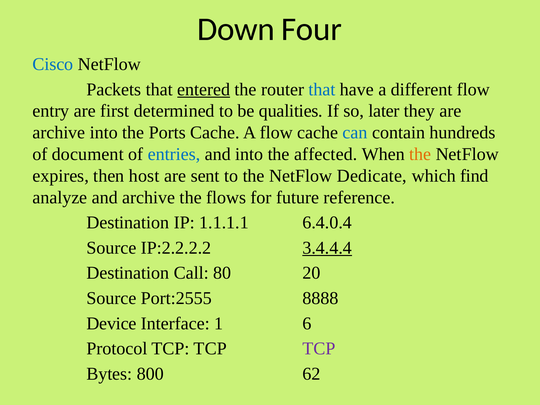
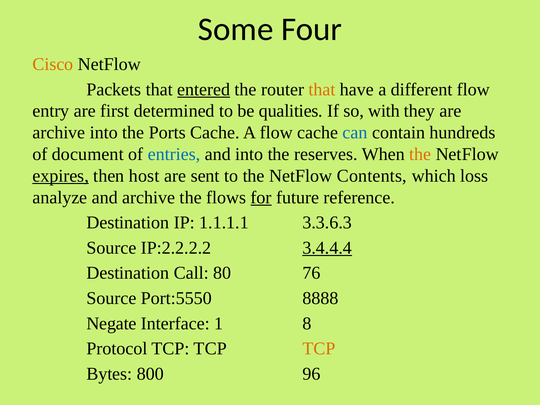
Down: Down -> Some
Cisco colour: blue -> orange
that at (322, 89) colour: blue -> orange
later: later -> with
affected: affected -> reserves
expires underline: none -> present
Dedicate: Dedicate -> Contents
find: find -> loss
for underline: none -> present
6.4.0.4: 6.4.0.4 -> 3.3.6.3
20: 20 -> 76
Port:2555: Port:2555 -> Port:5550
Device: Device -> Negate
6: 6 -> 8
TCP at (319, 349) colour: purple -> orange
62: 62 -> 96
